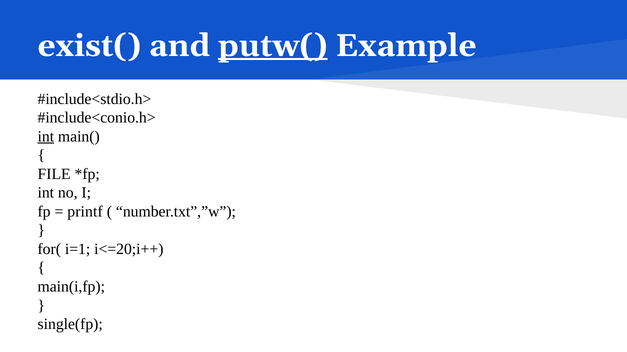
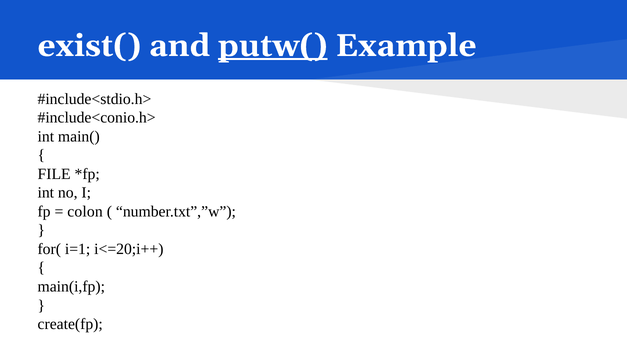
int at (46, 137) underline: present -> none
printf: printf -> colon
single(fp: single(fp -> create(fp
